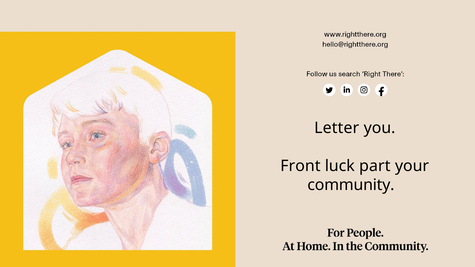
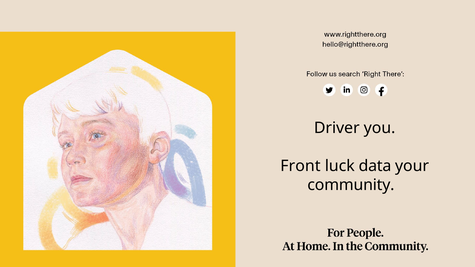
Letter: Letter -> Driver
part: part -> data
